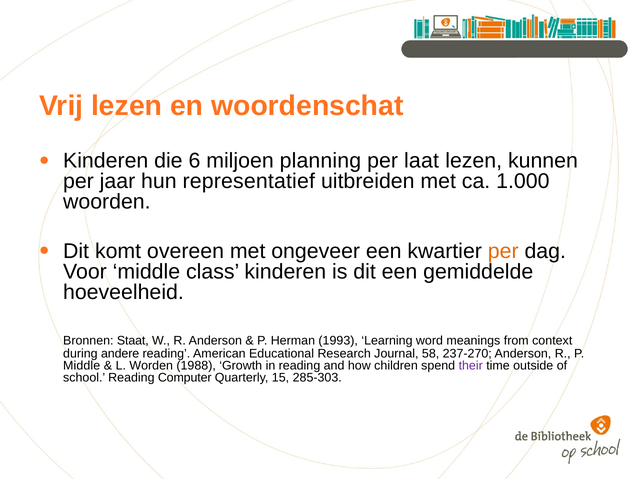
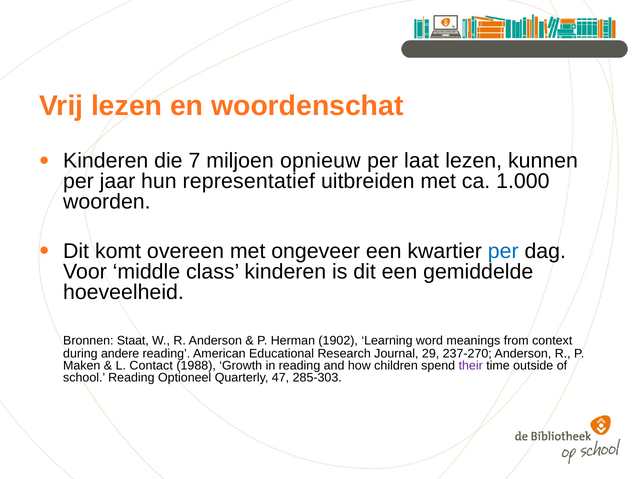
6: 6 -> 7
planning: planning -> opnieuw
per at (503, 251) colour: orange -> blue
1993: 1993 -> 1902
58: 58 -> 29
Middle at (82, 366): Middle -> Maken
Worden: Worden -> Contact
Computer: Computer -> Optioneel
15: 15 -> 47
